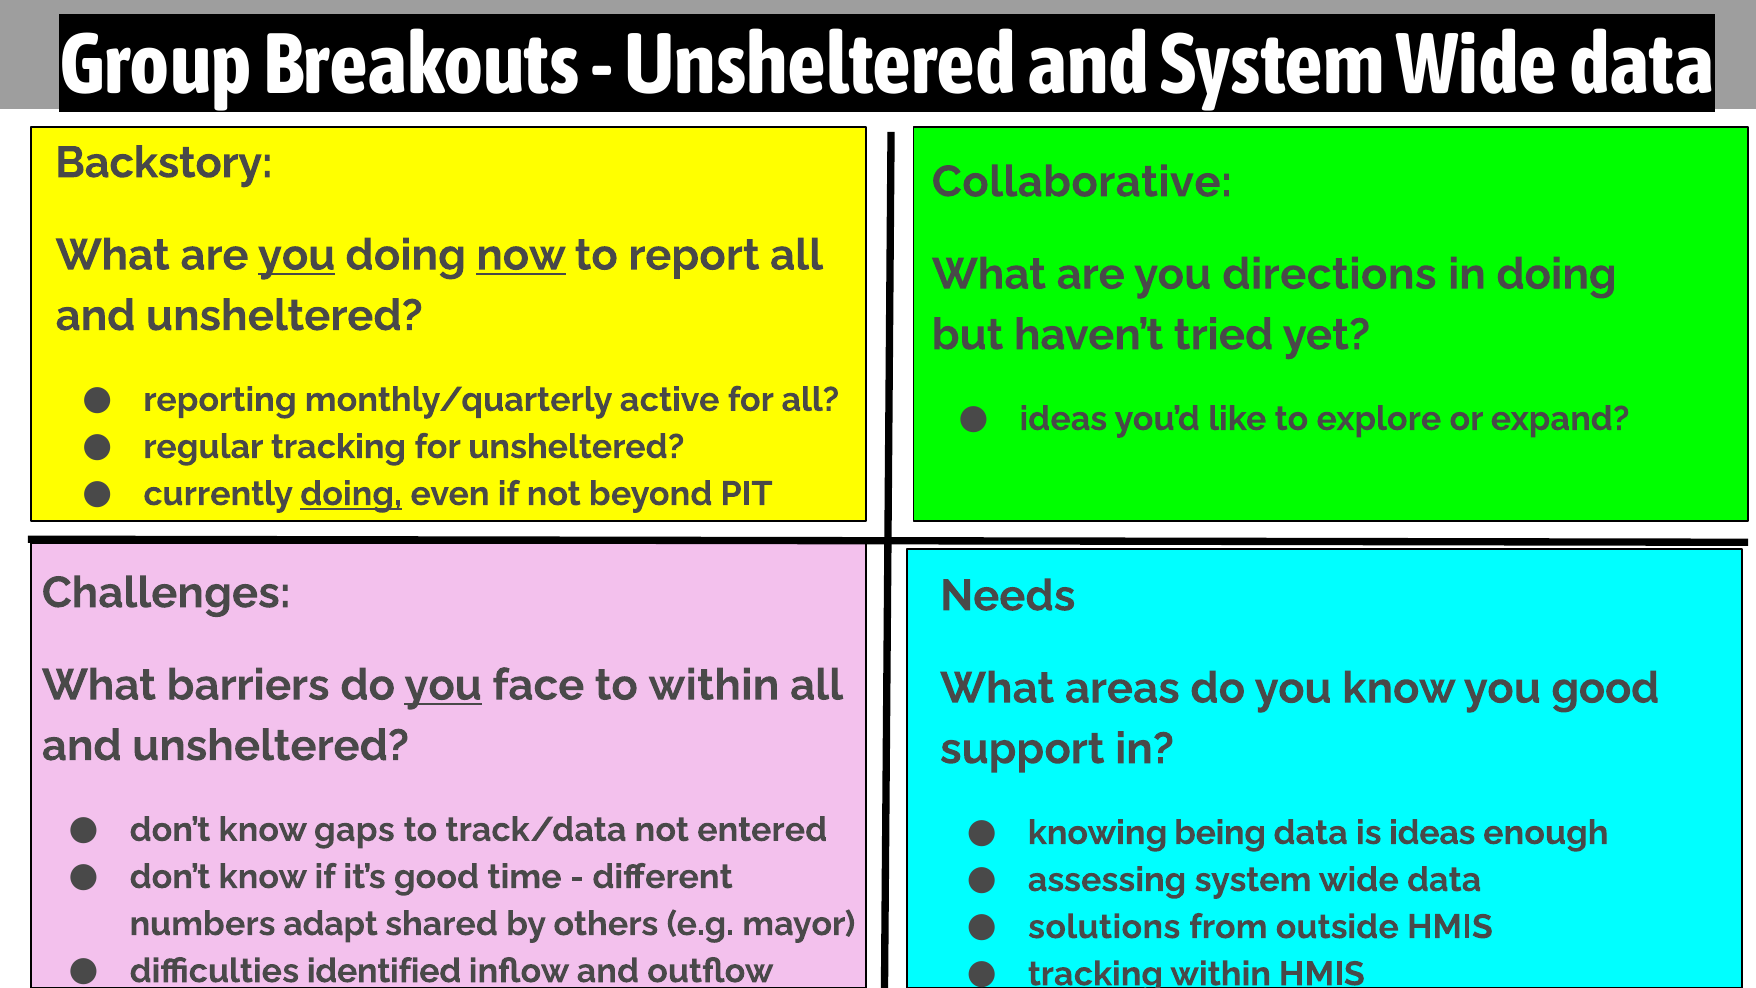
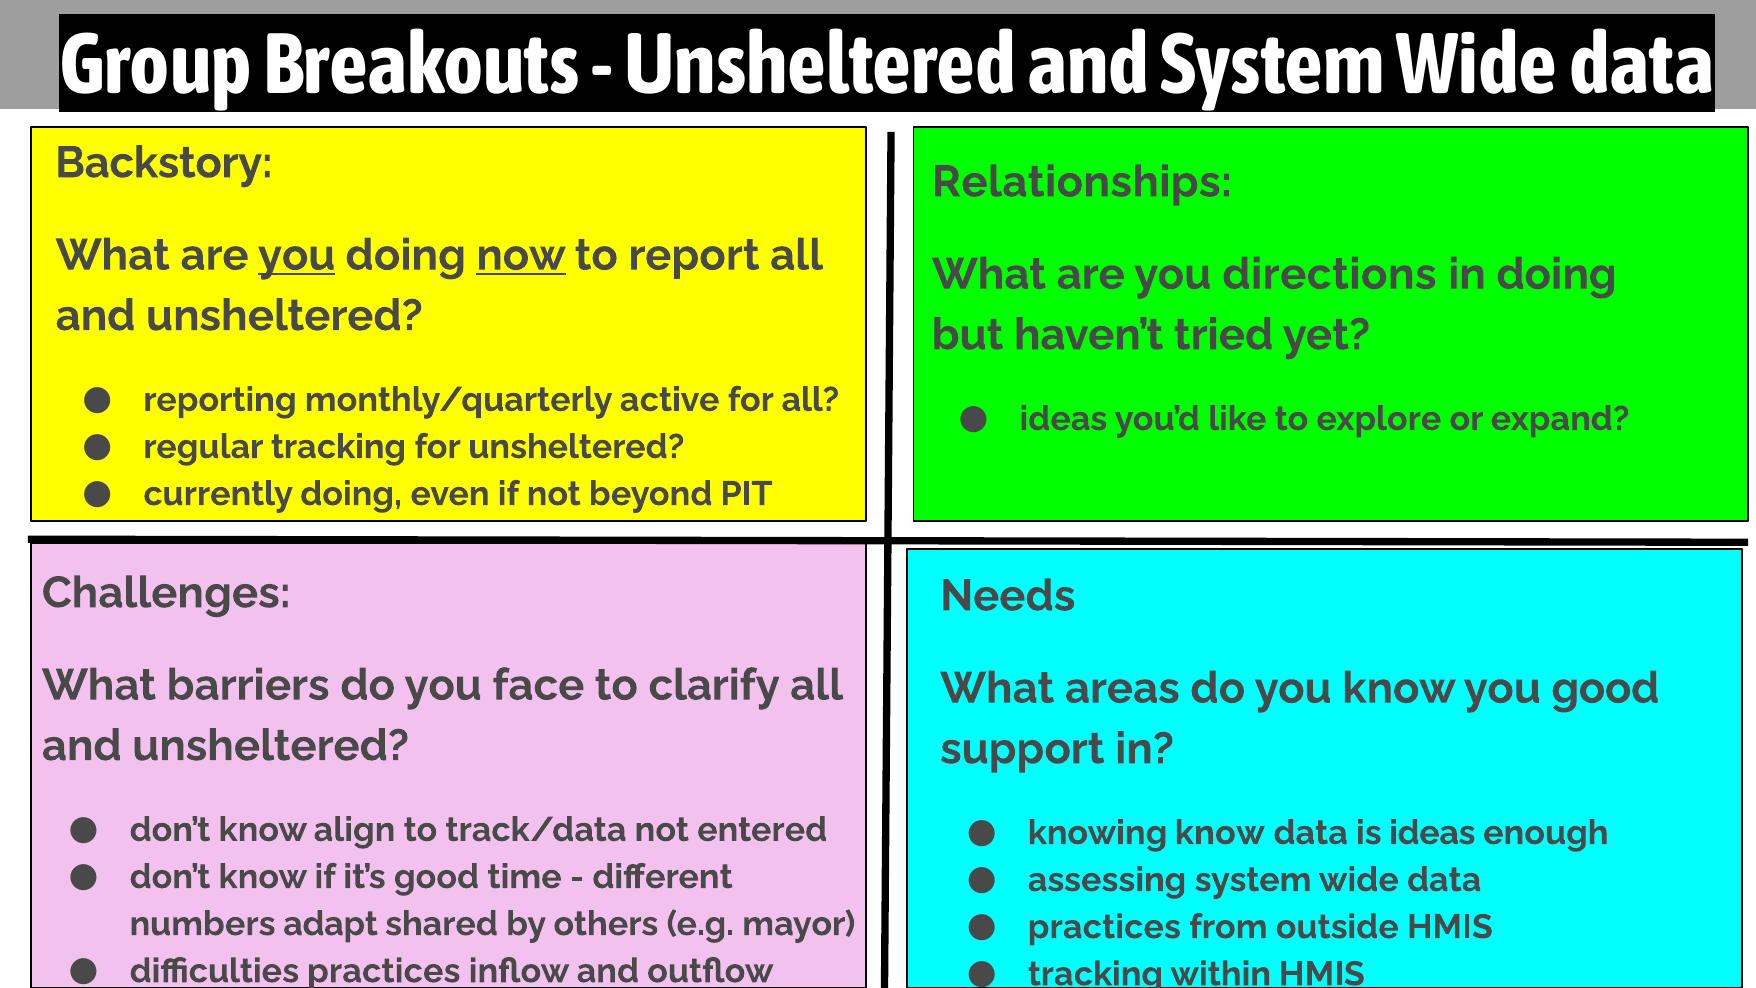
Collaborative: Collaborative -> Relationships
doing at (351, 494) underline: present -> none
you at (443, 685) underline: present -> none
to within: within -> clarify
gaps: gaps -> align
knowing being: being -> know
solutions at (1104, 927): solutions -> practices
difficulties identified: identified -> practices
